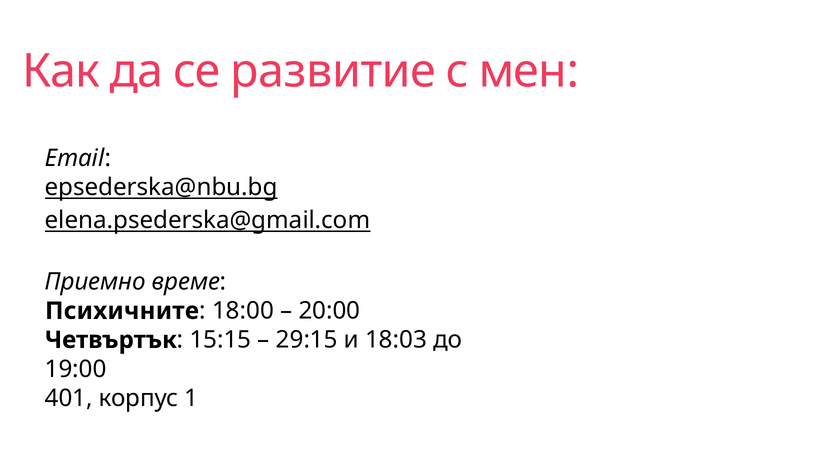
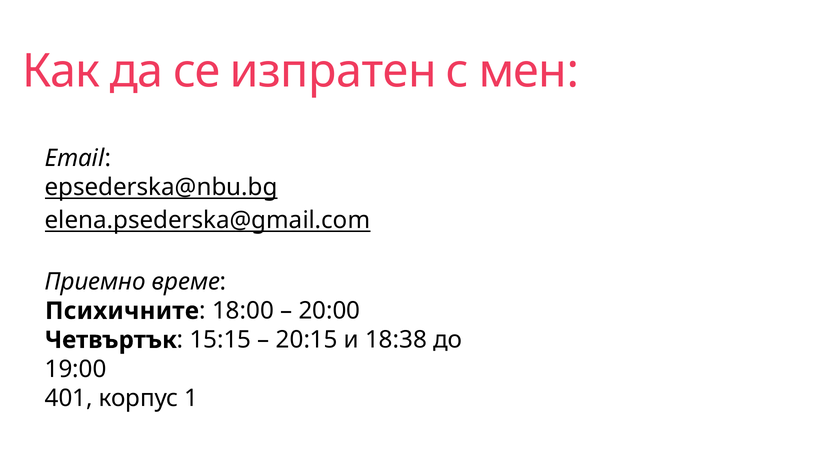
развитие: развитие -> изпратен
29:15: 29:15 -> 20:15
18:03: 18:03 -> 18:38
